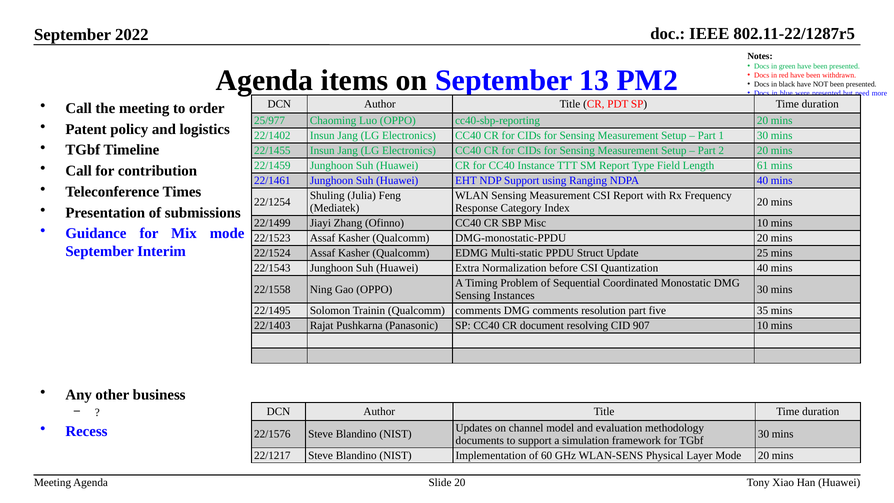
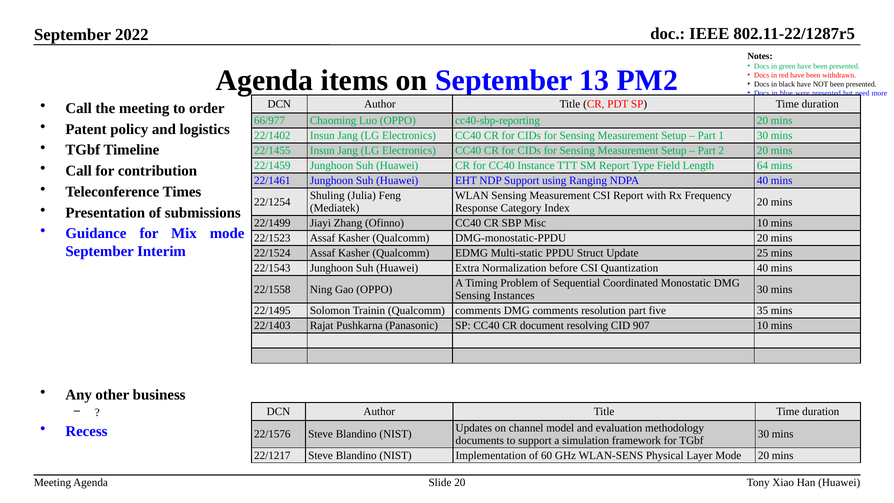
25/977: 25/977 -> 66/977
61: 61 -> 64
